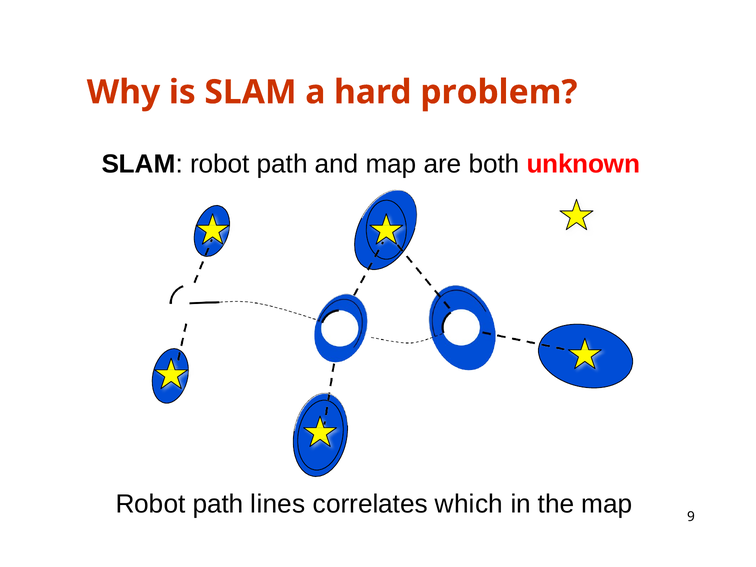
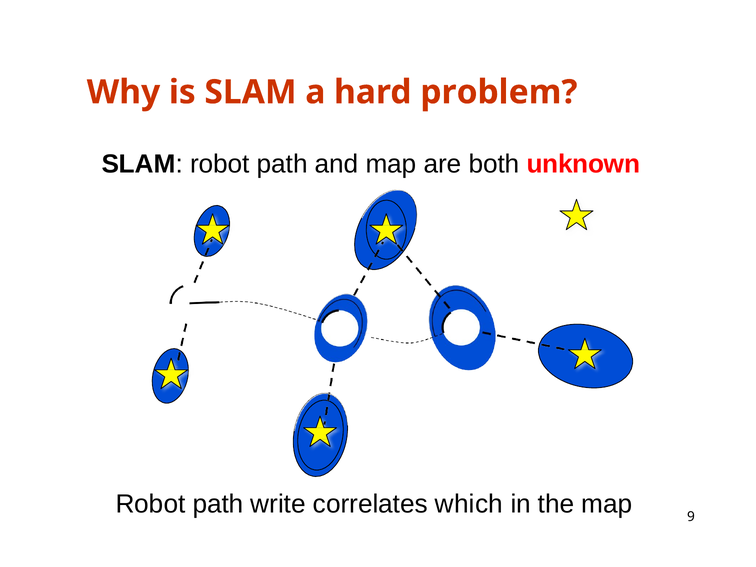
lines: lines -> write
